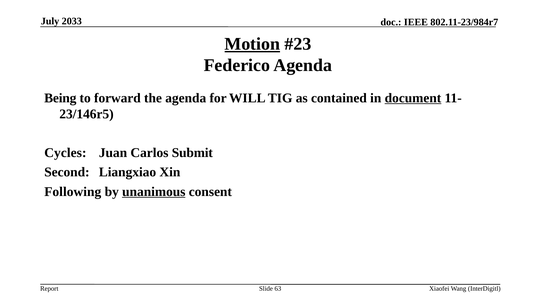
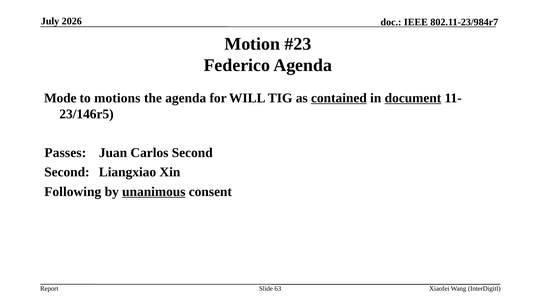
2033: 2033 -> 2026
Motion underline: present -> none
Being: Being -> Mode
forward: forward -> motions
contained underline: none -> present
Cycles: Cycles -> Passes
Carlos Submit: Submit -> Second
